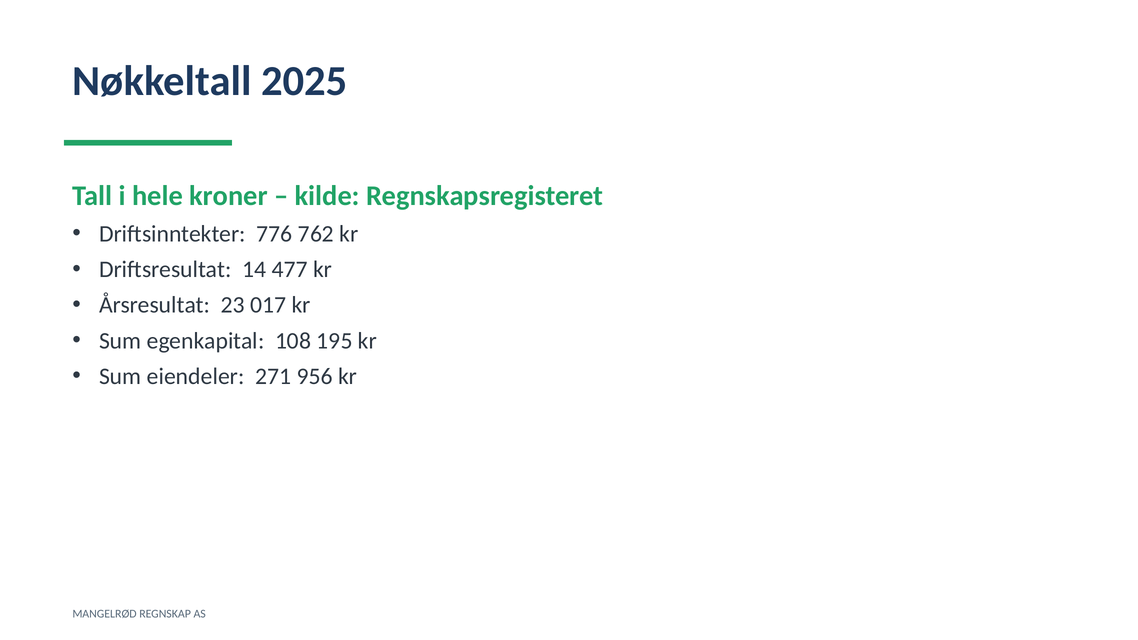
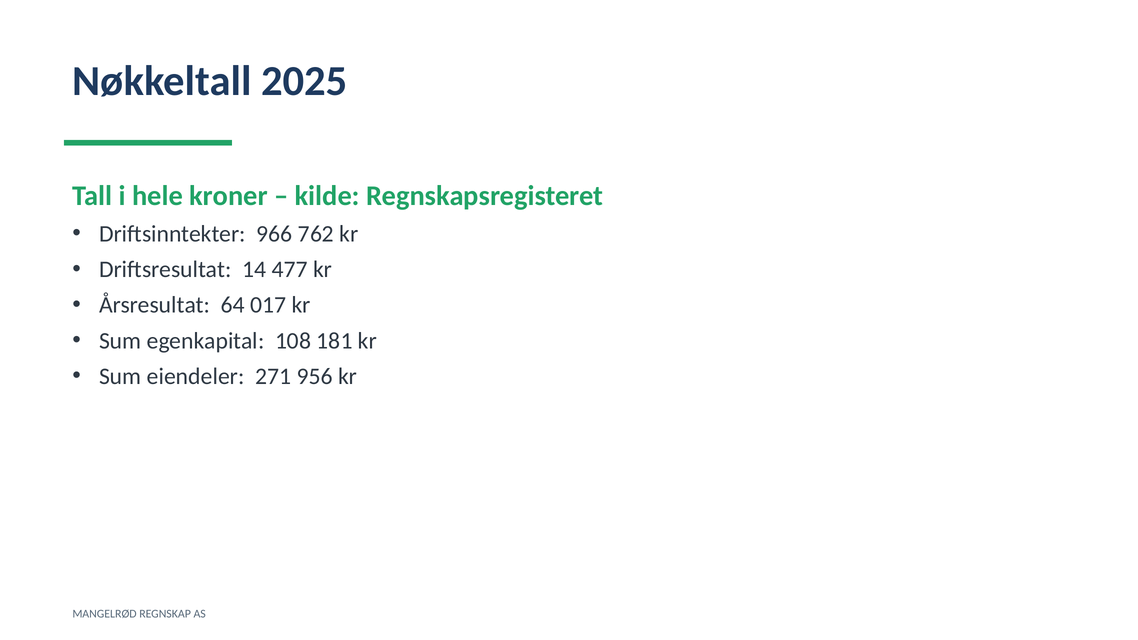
776: 776 -> 966
23: 23 -> 64
195: 195 -> 181
